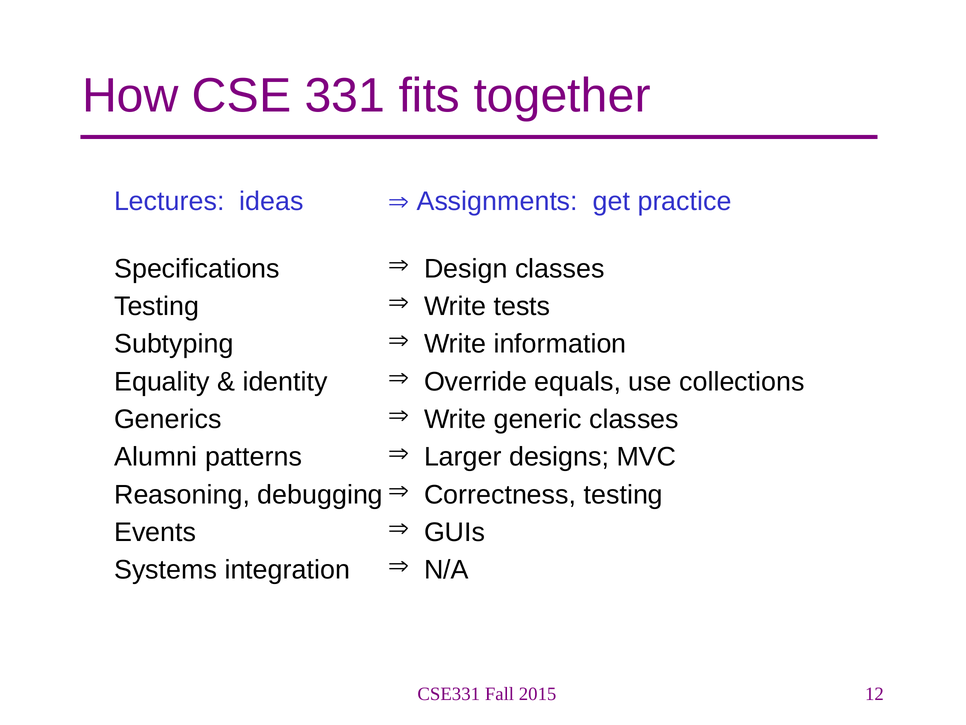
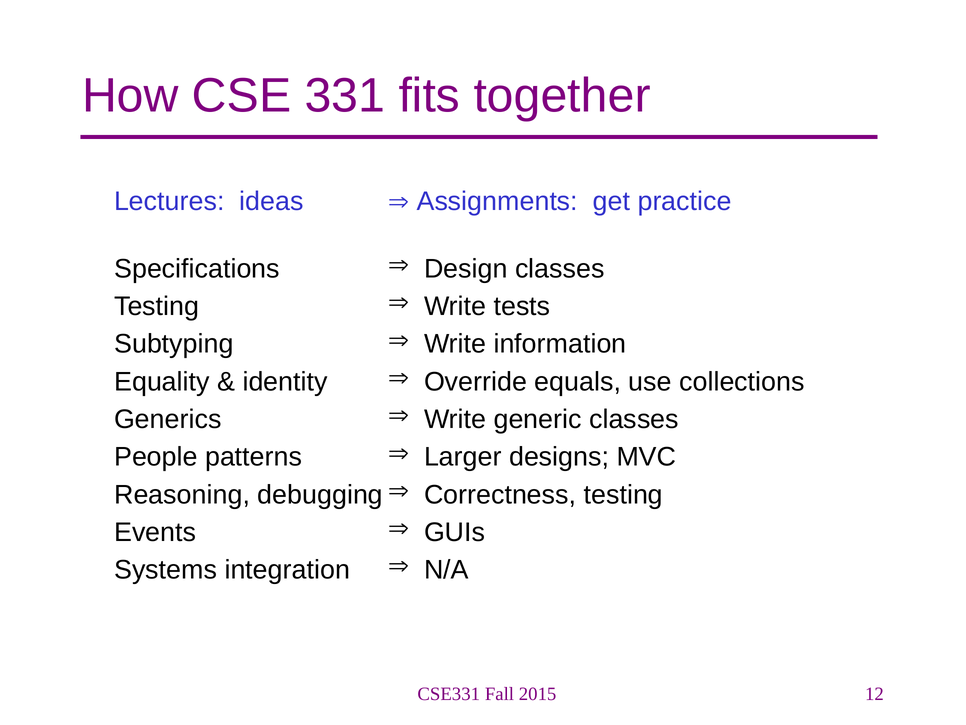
Alumni: Alumni -> People
